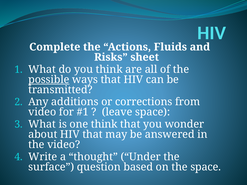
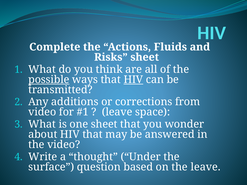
HIV at (133, 80) underline: none -> present
one think: think -> sheet
the space: space -> leave
